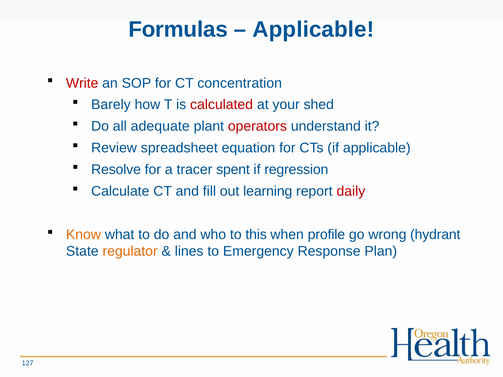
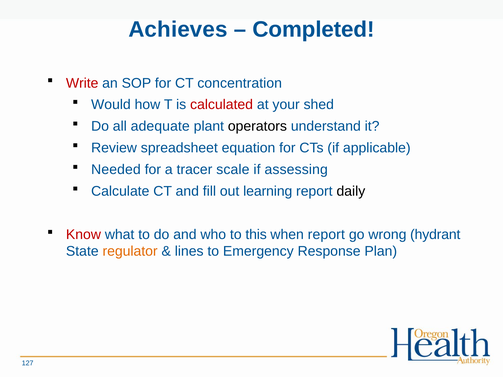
Formulas: Formulas -> Achieves
Applicable at (313, 30): Applicable -> Completed
Barely: Barely -> Would
operators colour: red -> black
Resolve: Resolve -> Needed
spent: spent -> scale
regression: regression -> assessing
daily colour: red -> black
Know colour: orange -> red
when profile: profile -> report
